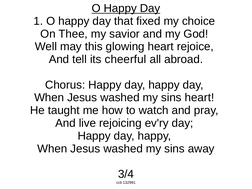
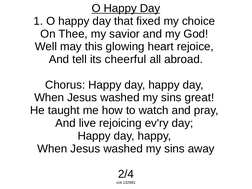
sins heart: heart -> great
3/4: 3/4 -> 2/4
